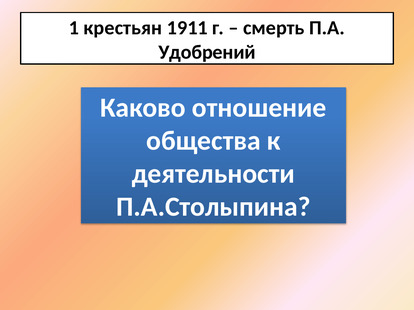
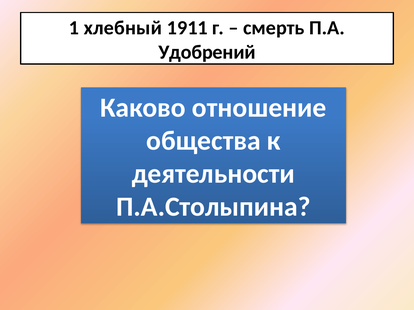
крестьян: крестьян -> хлебный
